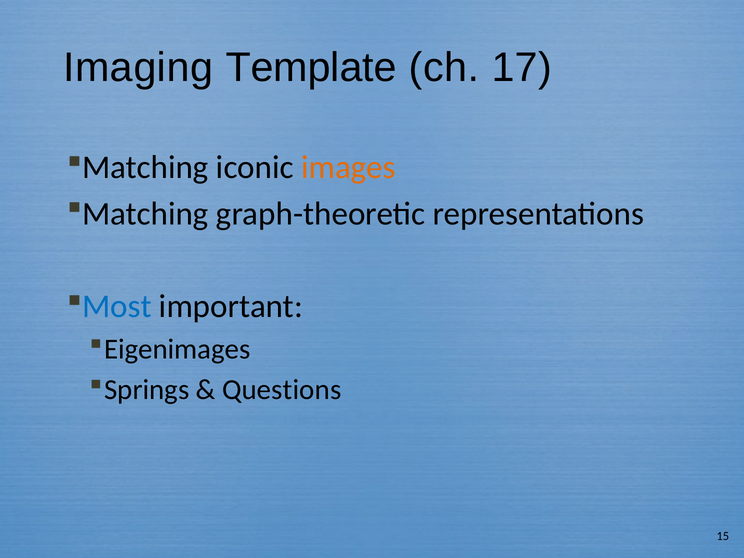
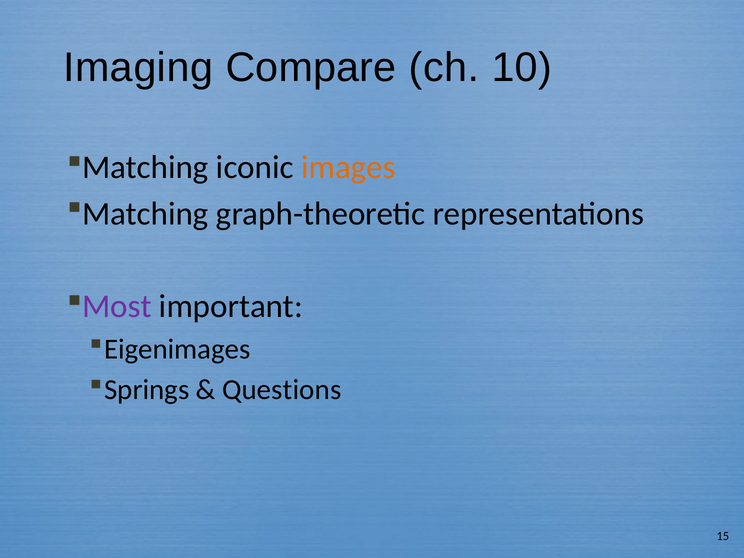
Template: Template -> Compare
17: 17 -> 10
Most colour: blue -> purple
